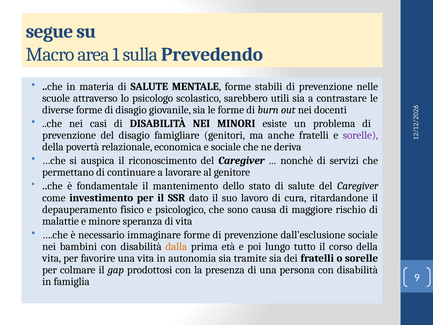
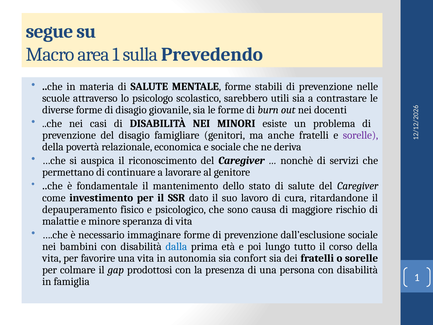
dalla colour: orange -> blue
tramite: tramite -> confort
famiglia 9: 9 -> 1
